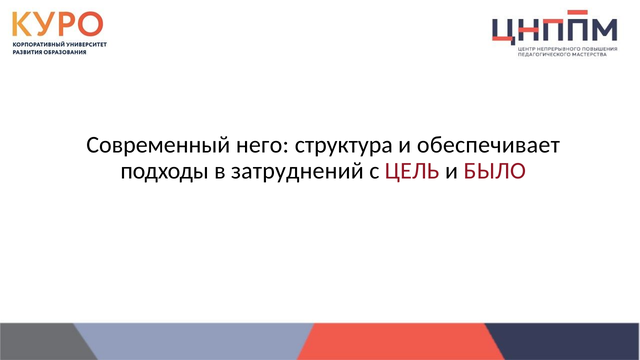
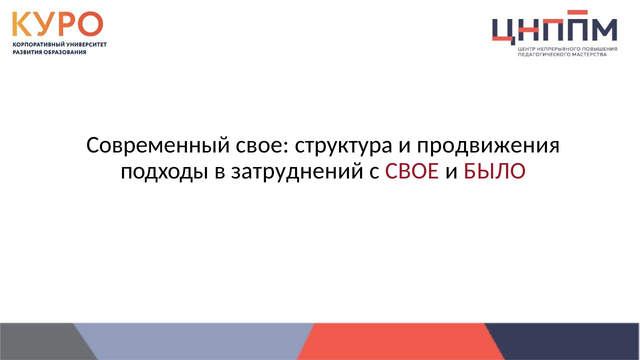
Современный него: него -> свое
обеспечивает: обеспечивает -> продвижения
с ЦЕЛЬ: ЦЕЛЬ -> СВОЕ
